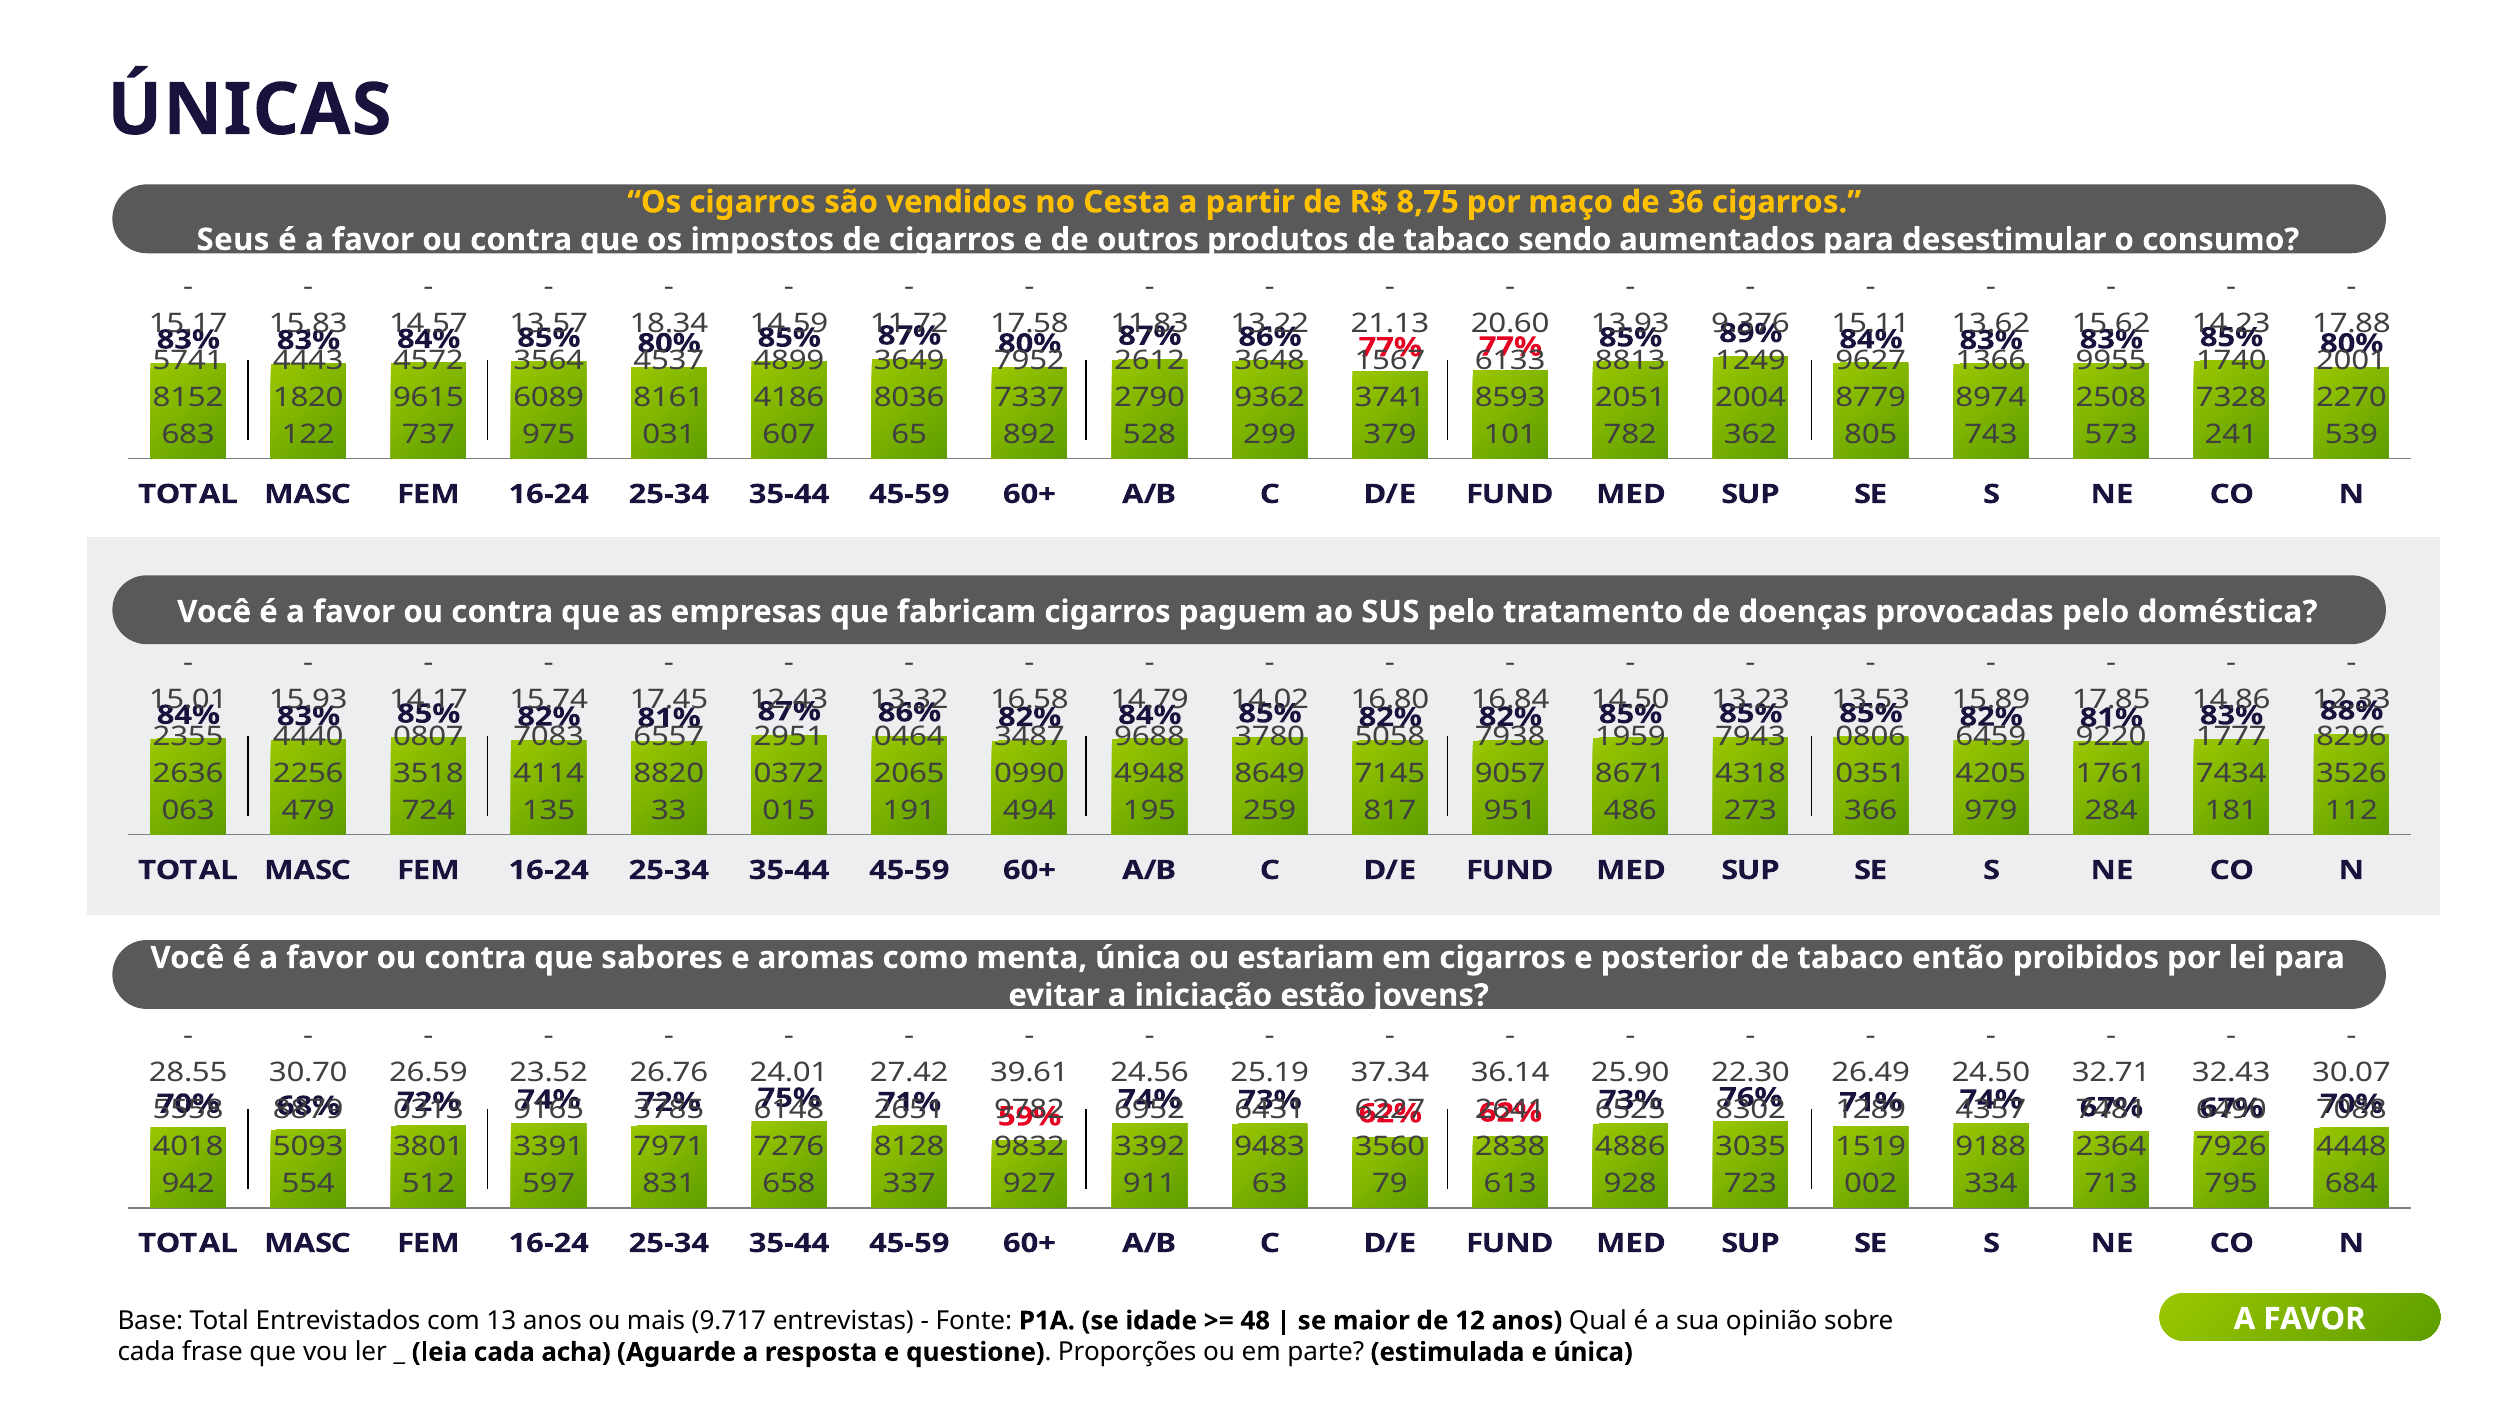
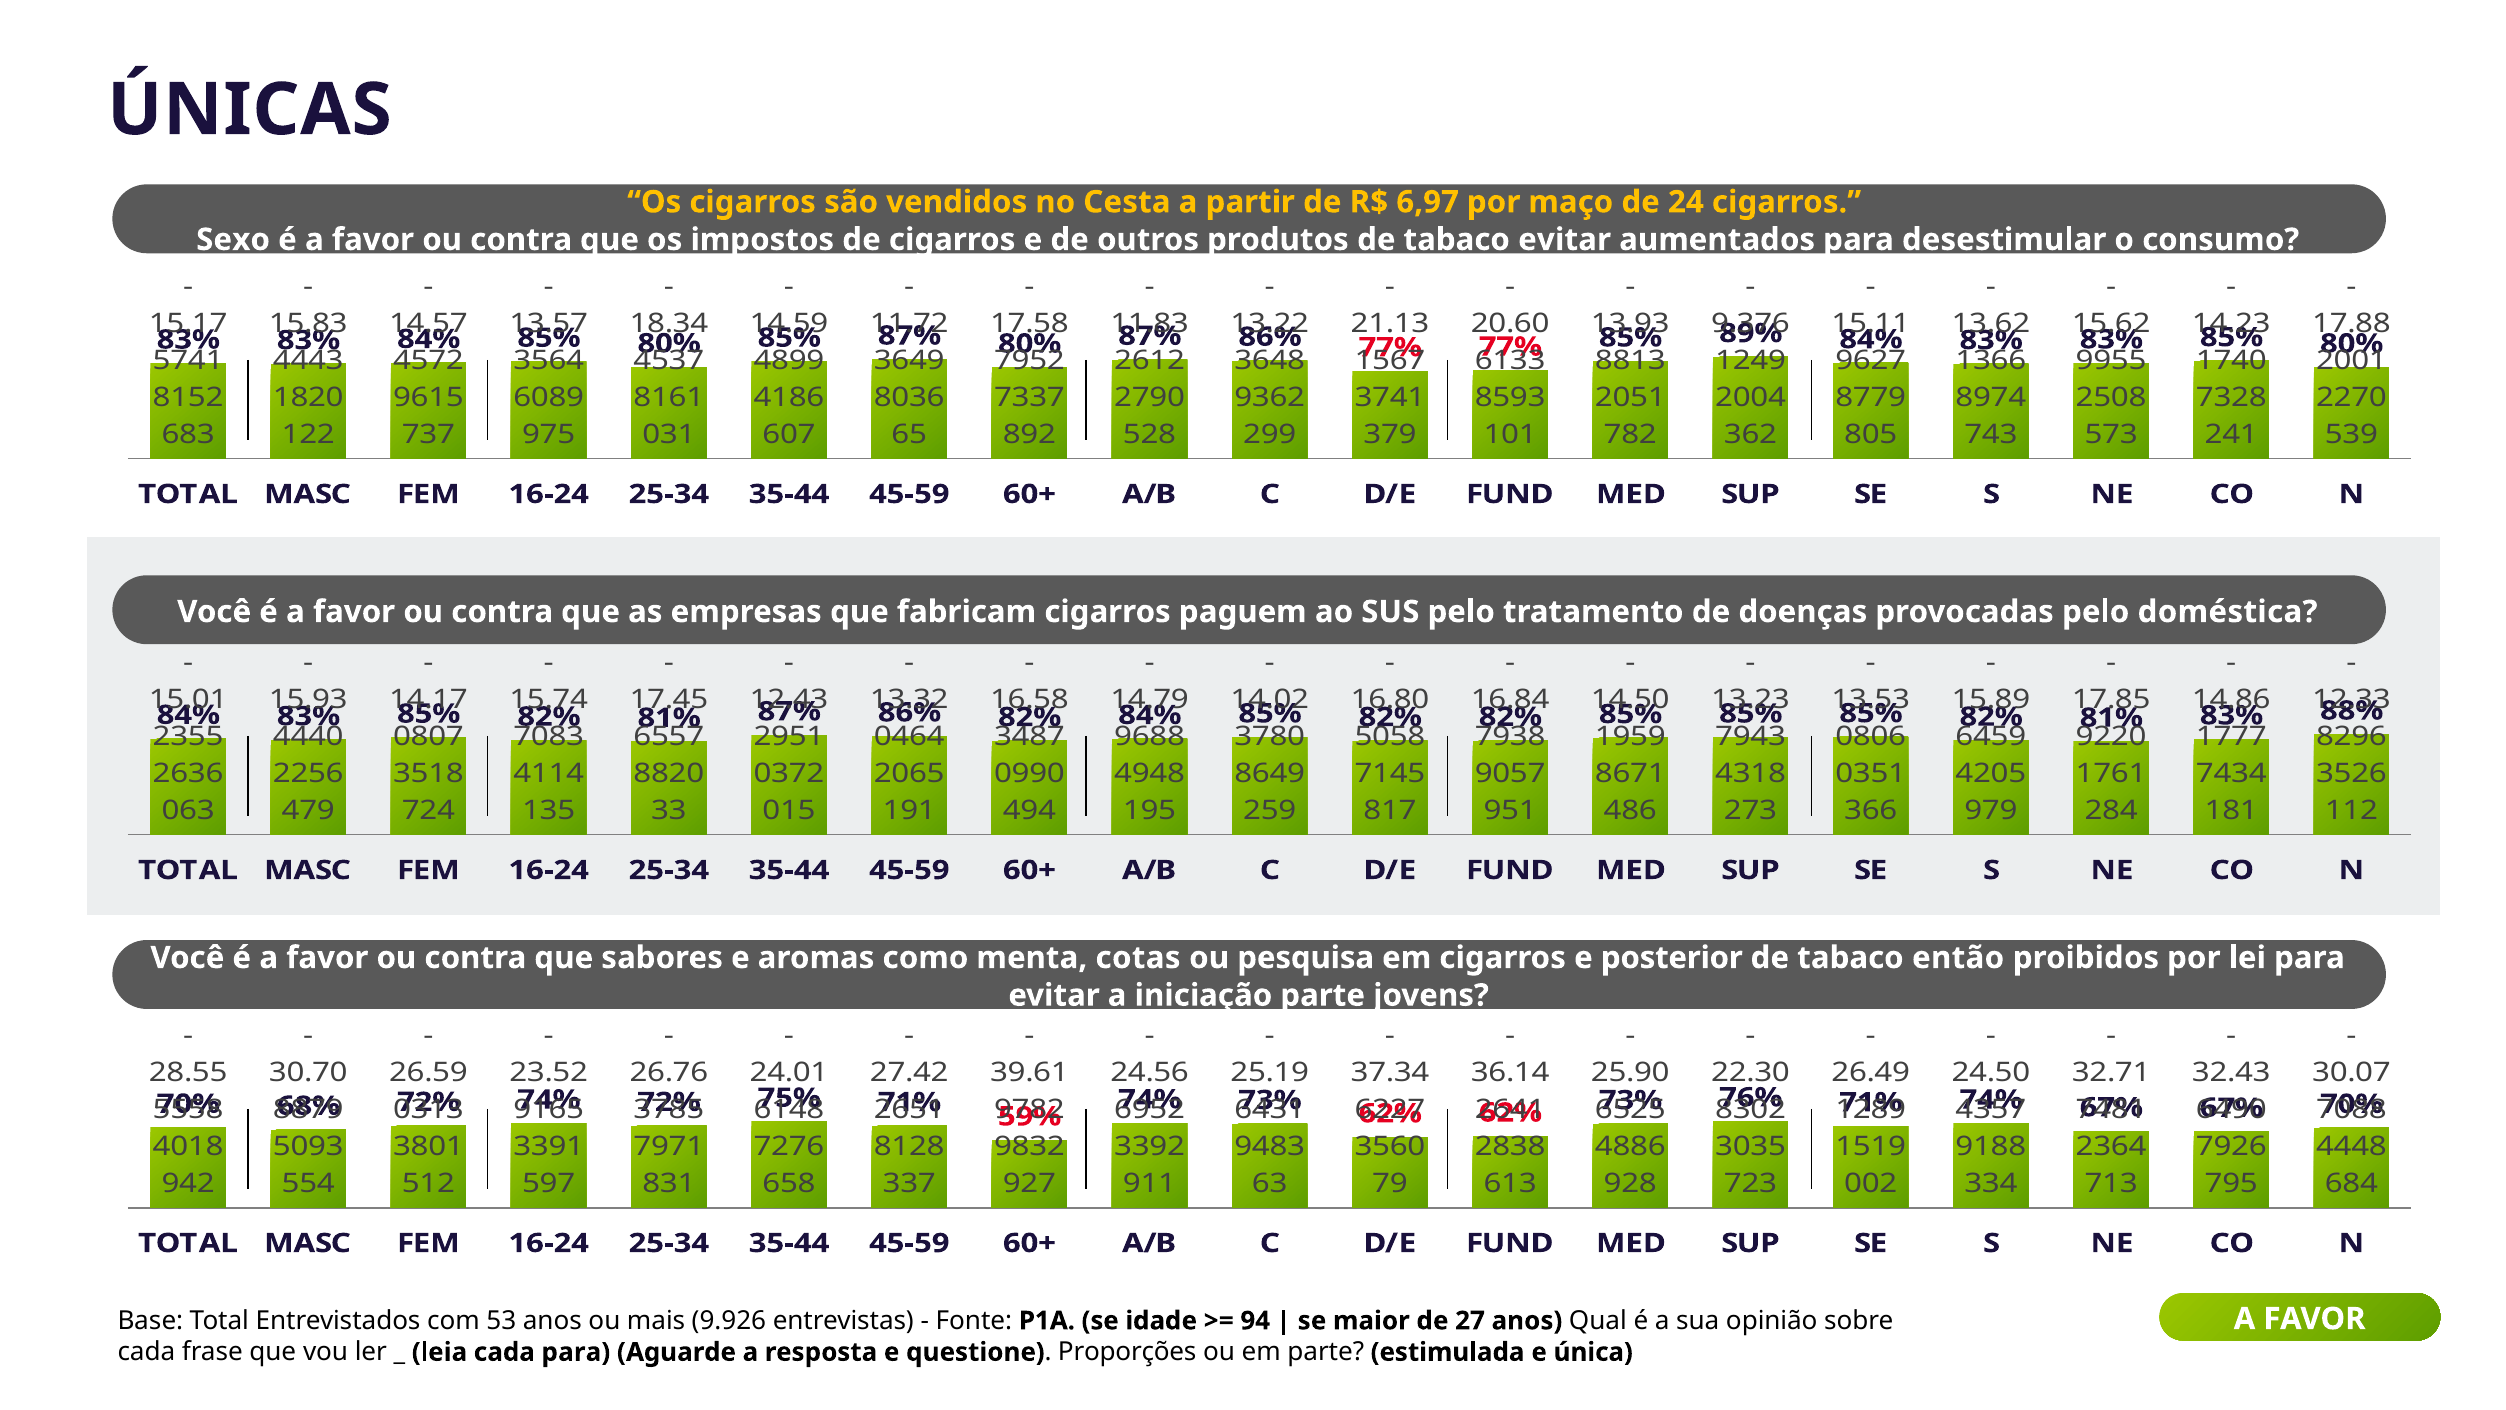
8,75: 8,75 -> 6,97
36: 36 -> 24
Seus: Seus -> Sexo
tabaco sendo: sendo -> evitar
menta única: única -> cotas
estariam: estariam -> pesquisa
iniciação estão: estão -> parte
13: 13 -> 53
9.717: 9.717 -> 9.926
48: 48 -> 94
12: 12 -> 27
cada acha: acha -> para
